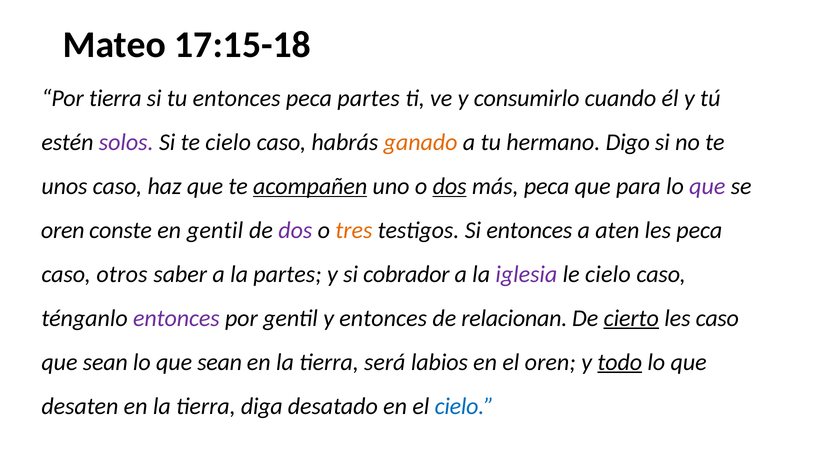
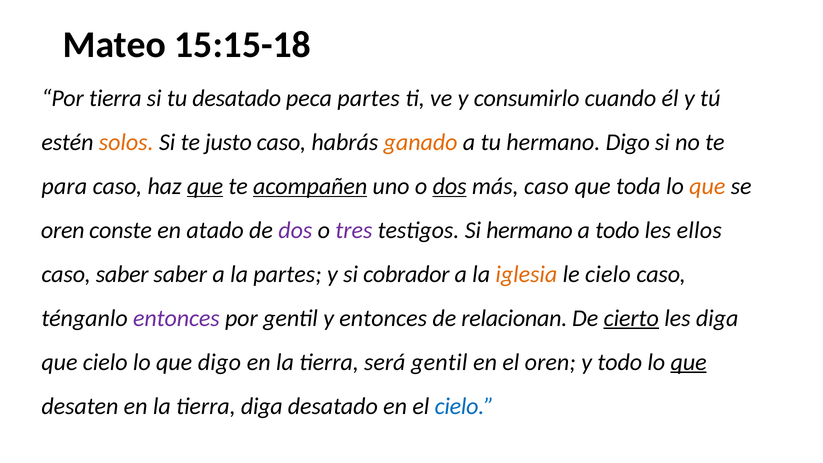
17:15-18: 17:15-18 -> 15:15-18
tu entonces: entonces -> desatado
solos colour: purple -> orange
te cielo: cielo -> justo
unos: unos -> para
que at (205, 186) underline: none -> present
más peca: peca -> caso
para: para -> toda
que at (707, 186) colour: purple -> orange
en gentil: gentil -> atado
tres colour: orange -> purple
Si entonces: entonces -> hermano
a aten: aten -> todo
les peca: peca -> ellos
caso otros: otros -> saber
iglesia colour: purple -> orange
les caso: caso -> diga
sean at (105, 362): sean -> cielo
lo que sean: sean -> digo
será labios: labios -> gentil
todo at (620, 362) underline: present -> none
que at (689, 362) underline: none -> present
